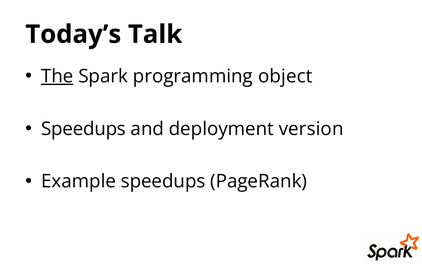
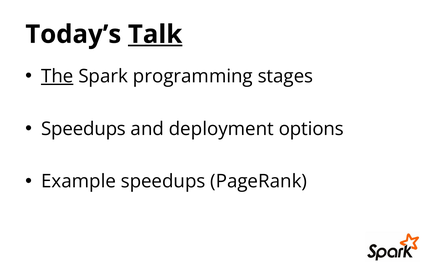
Talk underline: none -> present
object: object -> stages
version: version -> options
